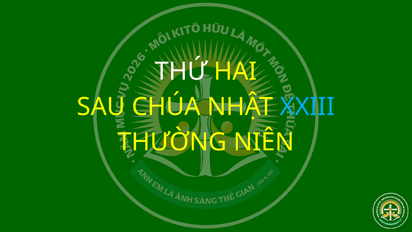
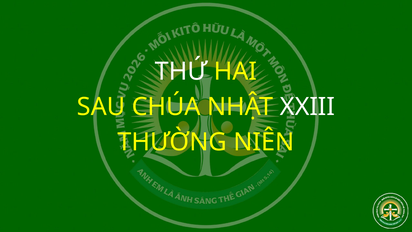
XXIII colour: light blue -> white
